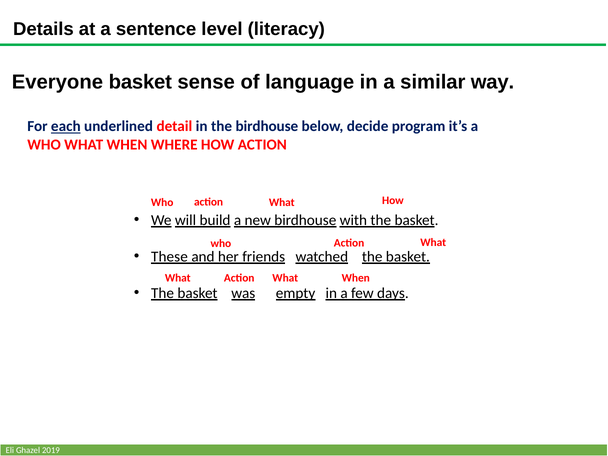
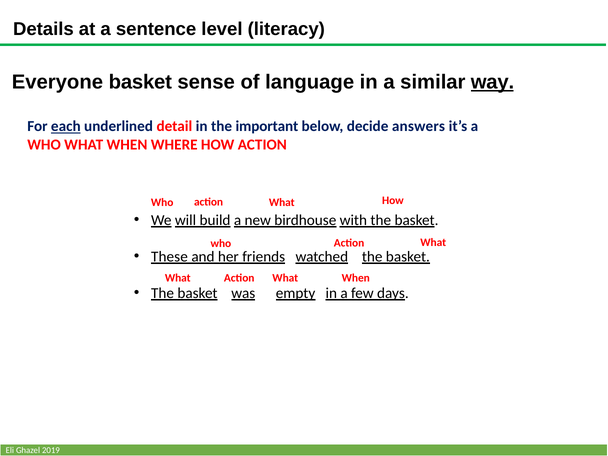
way underline: none -> present
the birdhouse: birdhouse -> important
program: program -> answers
